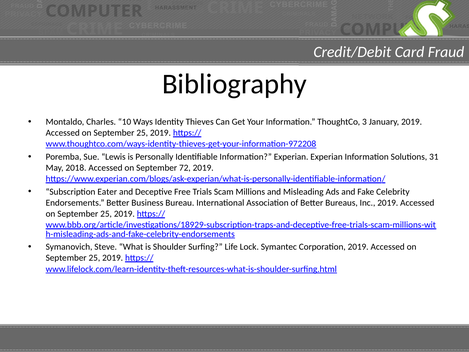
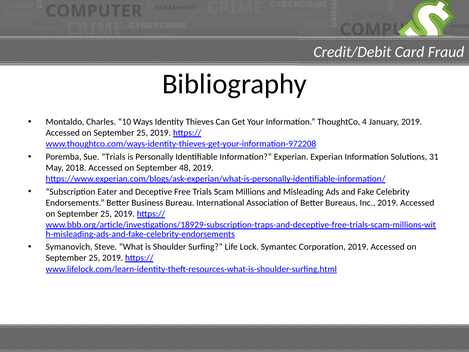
3: 3 -> 4
Sue Lewis: Lewis -> Trials
72: 72 -> 48
